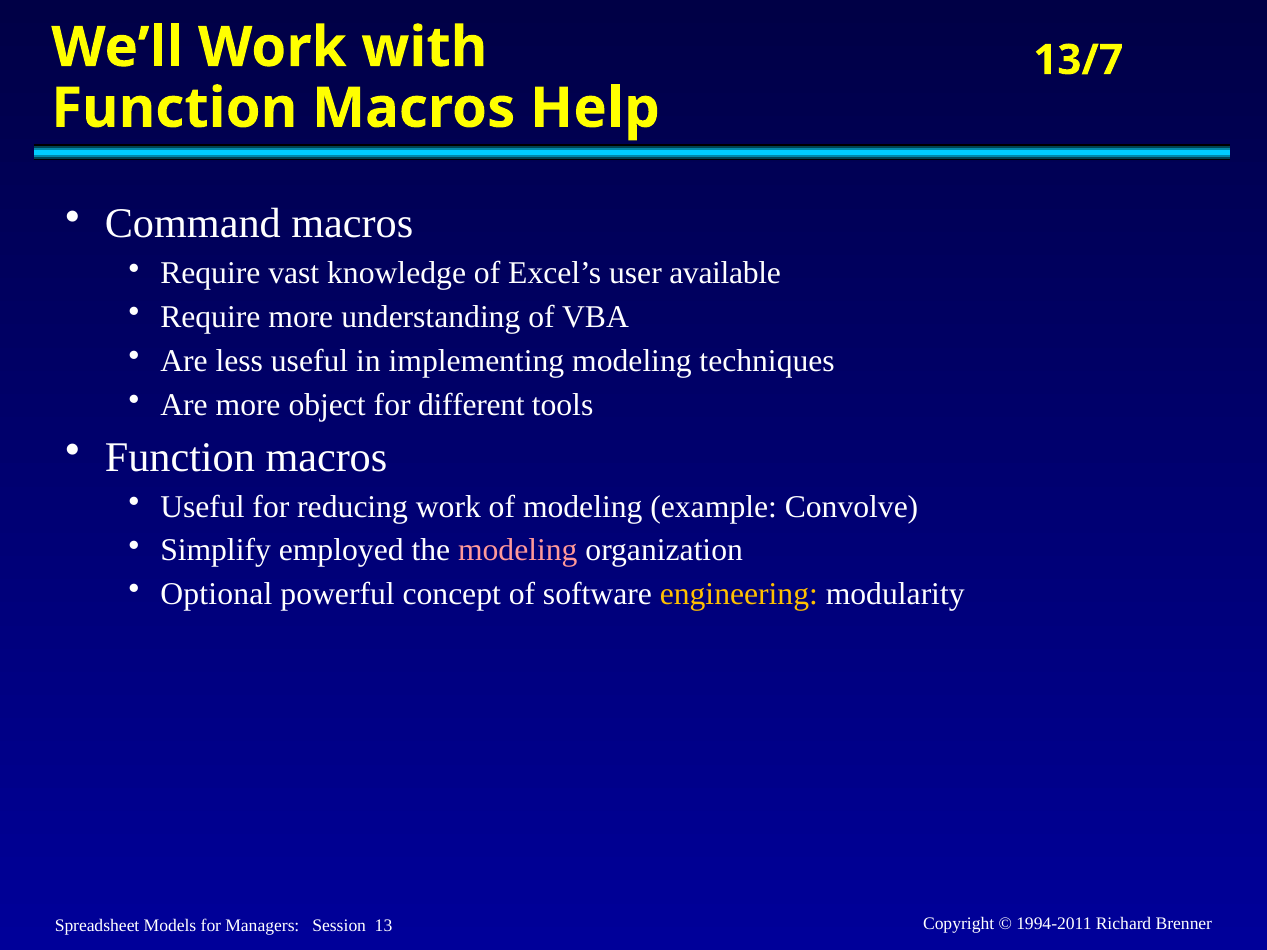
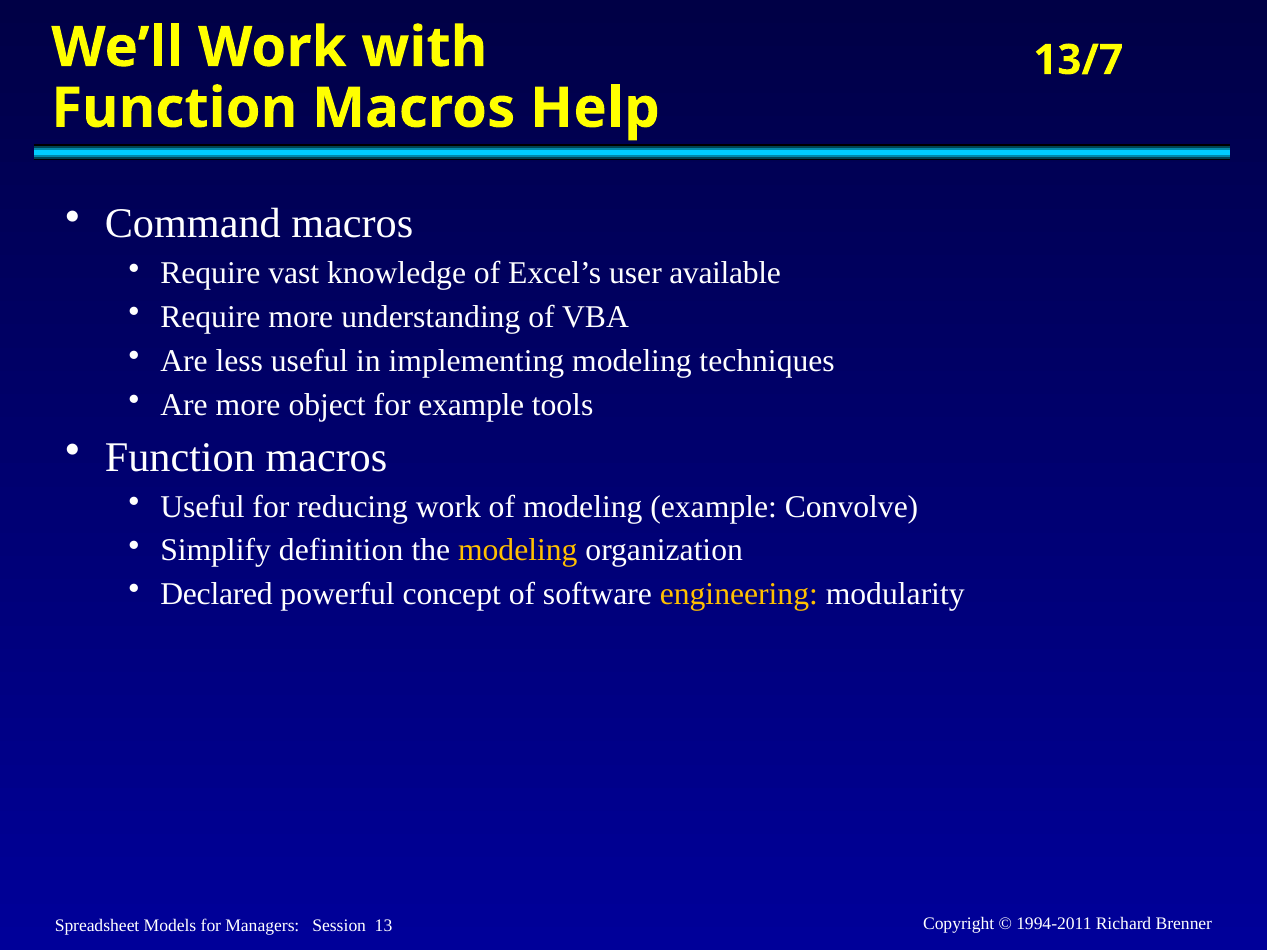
for different: different -> example
employed: employed -> definition
modeling at (518, 551) colour: pink -> yellow
Optional: Optional -> Declared
